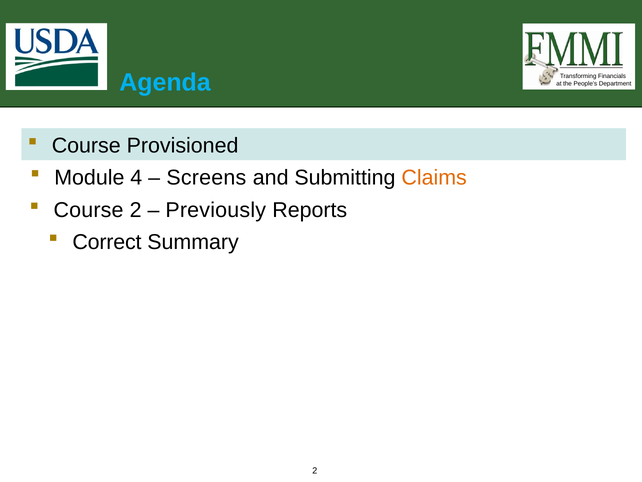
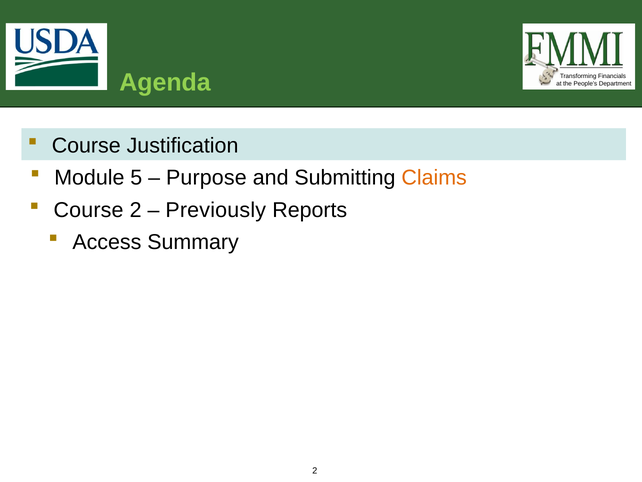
Agenda colour: light blue -> light green
Provisioned: Provisioned -> Justification
4: 4 -> 5
Screens: Screens -> Purpose
Correct: Correct -> Access
